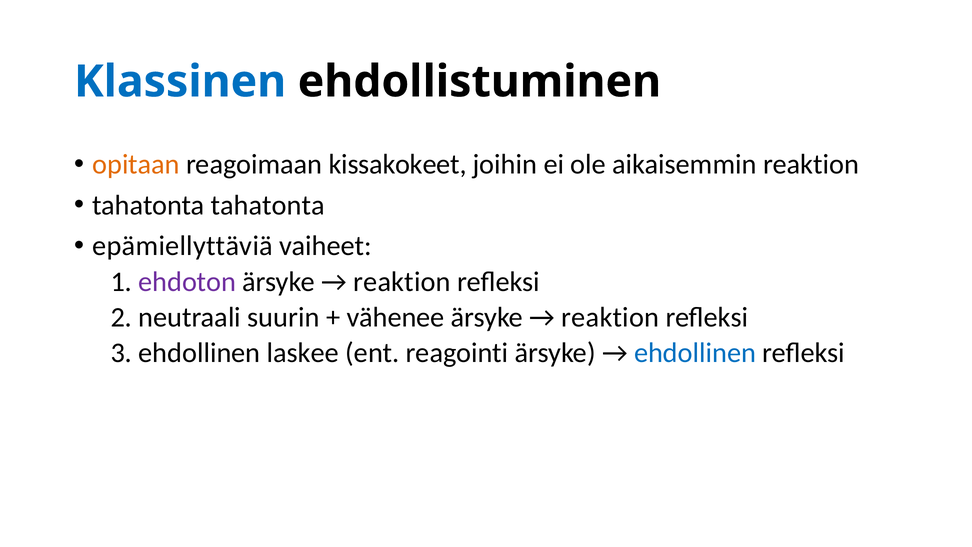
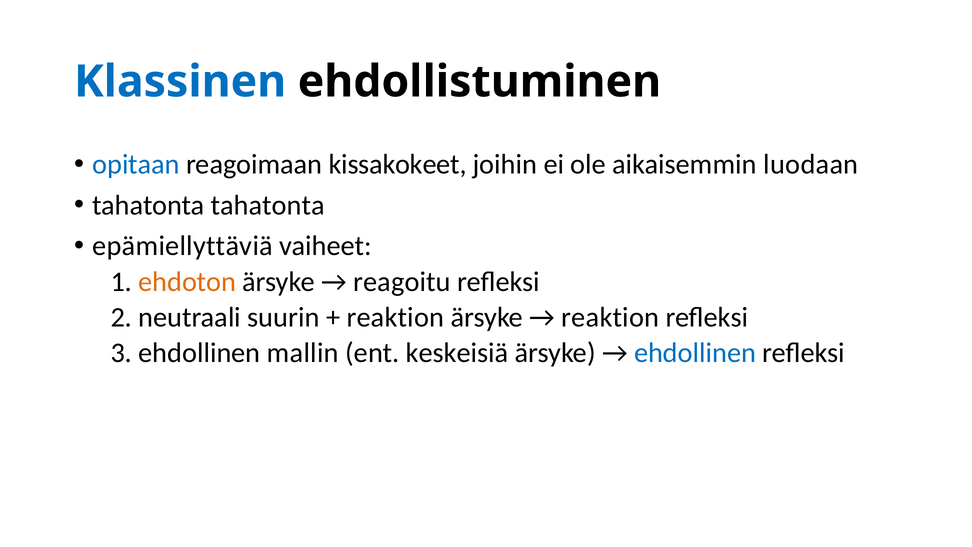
opitaan colour: orange -> blue
aikaisemmin reaktion: reaktion -> luodaan
ehdoton colour: purple -> orange
reaktion at (402, 282): reaktion -> reagoitu
vähenee at (396, 317): vähenee -> reaktion
laskee: laskee -> mallin
reagointi: reagointi -> keskeisiä
